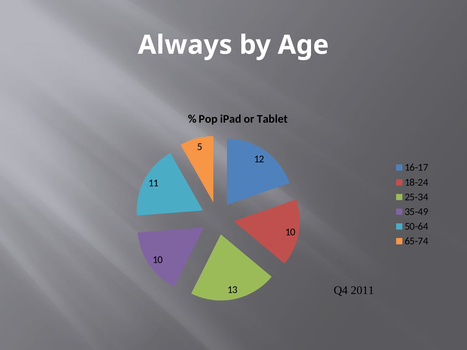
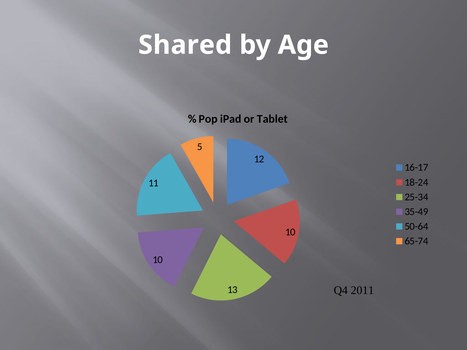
Always: Always -> Shared
